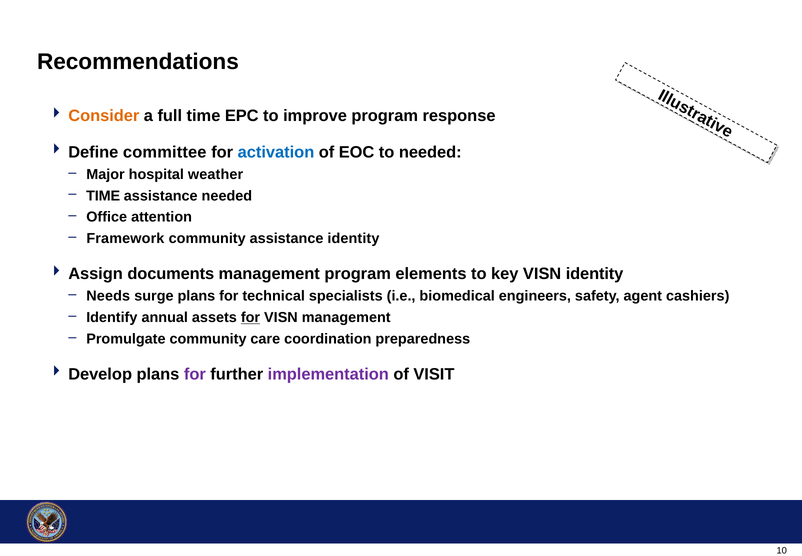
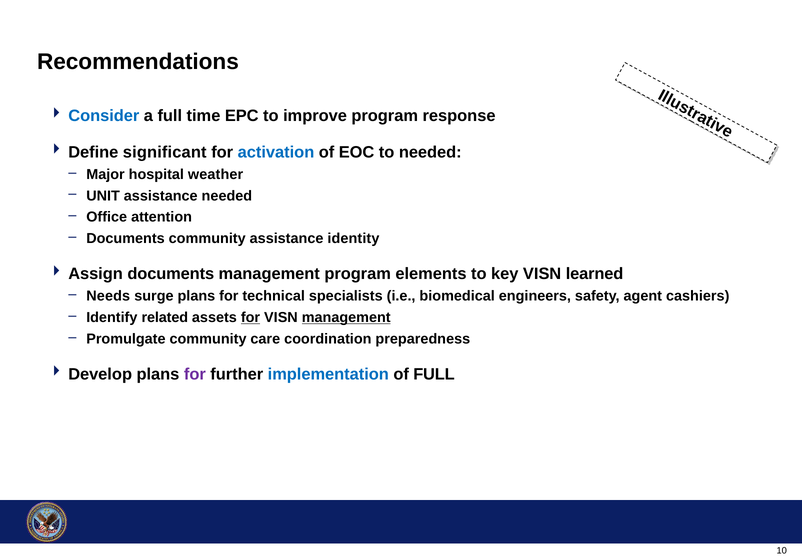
Consider colour: orange -> blue
committee: committee -> significant
TIME at (103, 196): TIME -> UNIT
Framework at (125, 238): Framework -> Documents
VISN identity: identity -> learned
annual: annual -> related
management at (346, 317) underline: none -> present
implementation colour: purple -> blue
of VISIT: VISIT -> FULL
